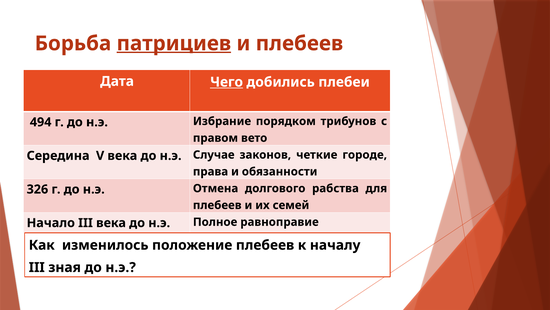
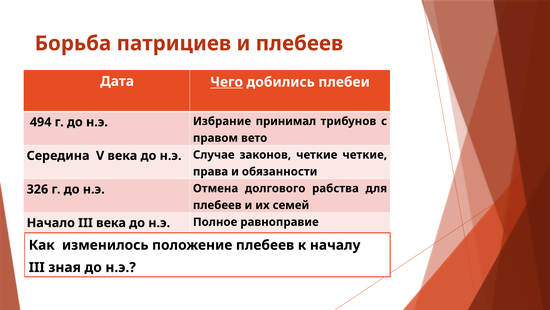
патрициев underline: present -> none
порядком: порядком -> принимал
четкие городе: городе -> четкие
